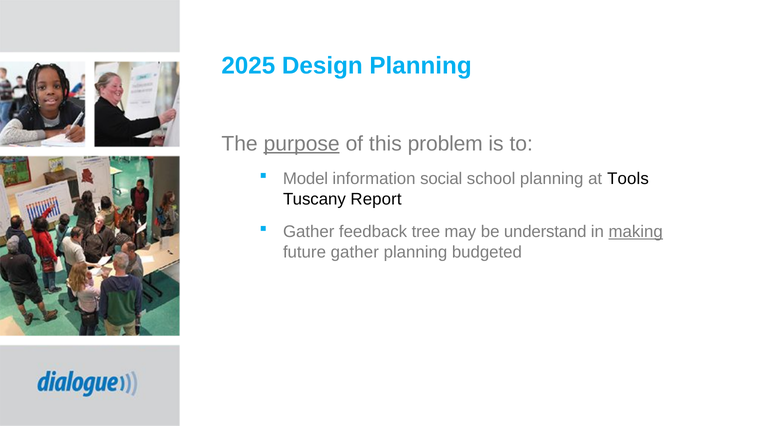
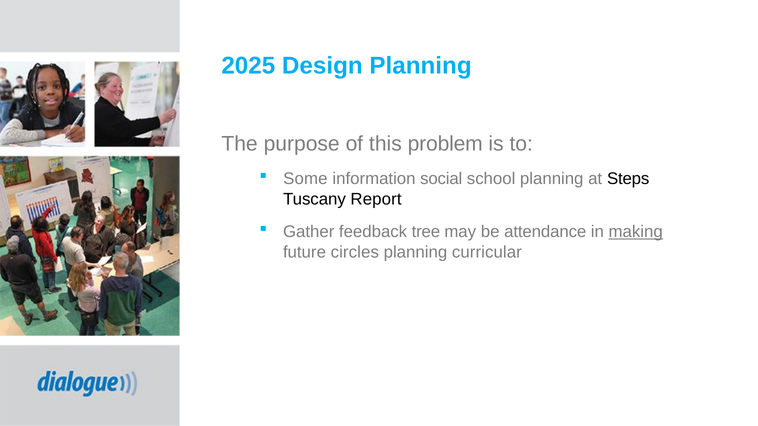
purpose underline: present -> none
Model: Model -> Some
Tools: Tools -> Steps
understand: understand -> attendance
future gather: gather -> circles
budgeted: budgeted -> curricular
